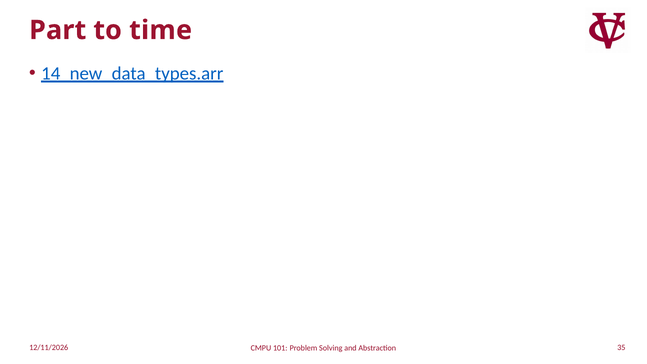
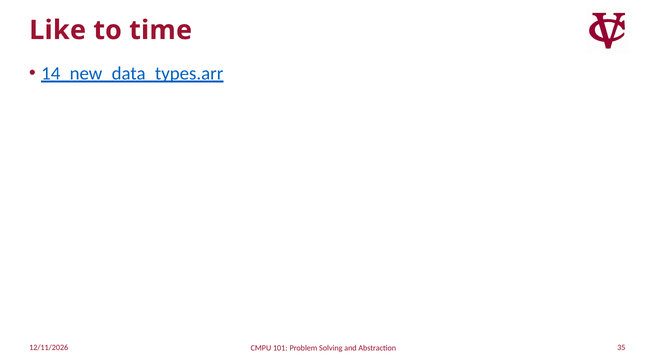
Part: Part -> Like
